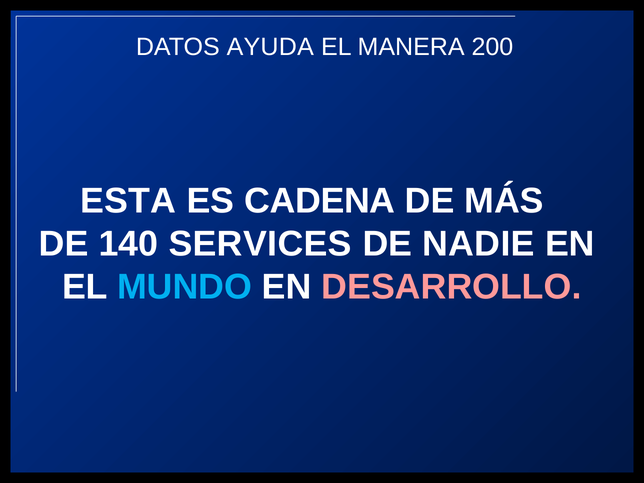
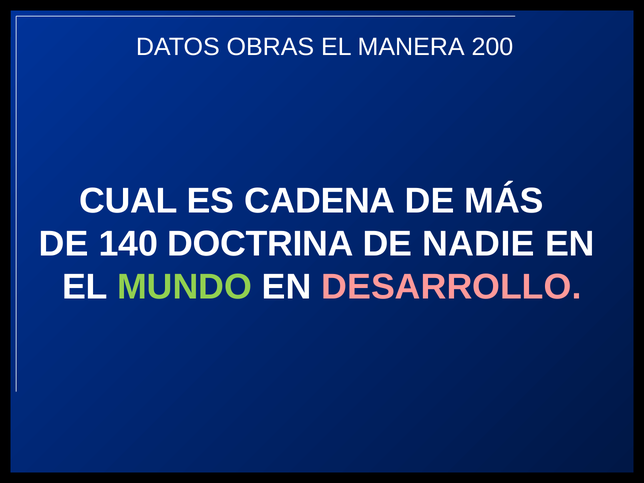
AYUDA: AYUDA -> OBRAS
ESTA: ESTA -> CUAL
SERVICES: SERVICES -> DOCTRINA
MUNDO colour: light blue -> light green
